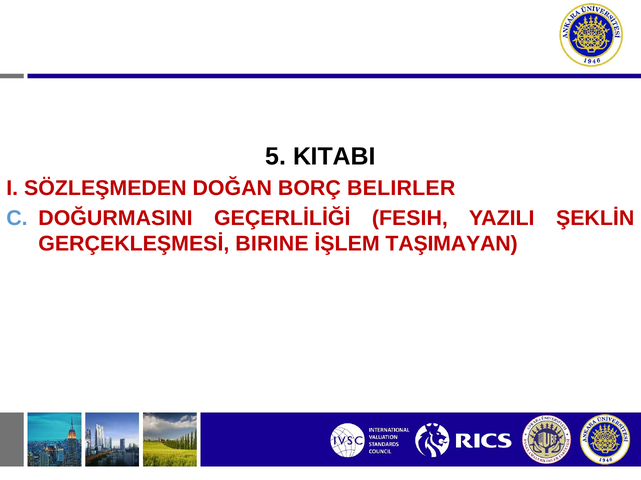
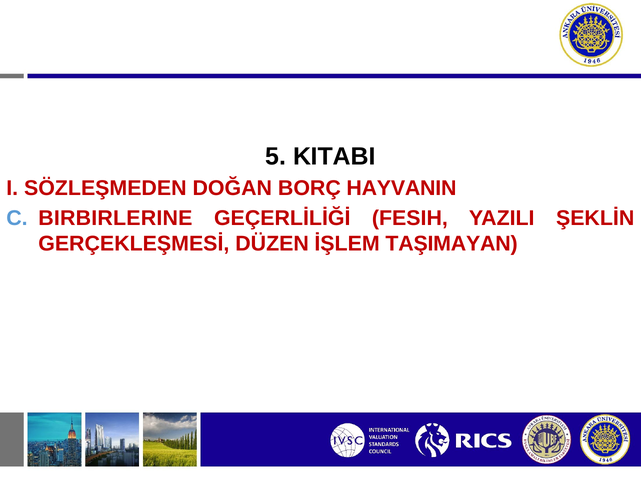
BELIRLER: BELIRLER -> HAYVANIN
DOĞURMASINI: DOĞURMASINI -> BIRBIRLERINE
BIRINE: BIRINE -> DÜZEN
